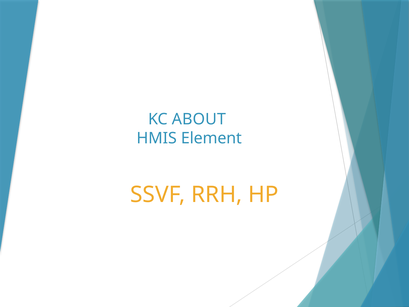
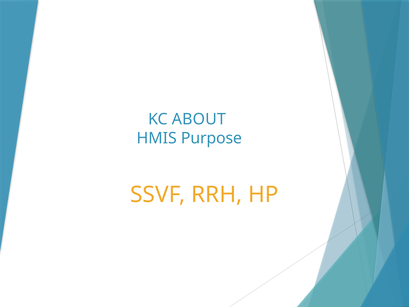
Element: Element -> Purpose
